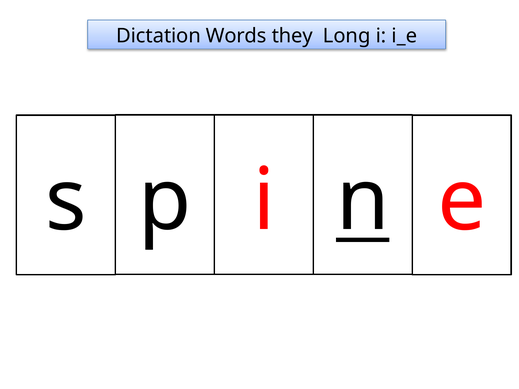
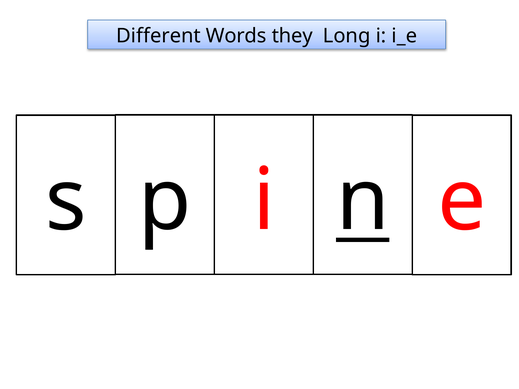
Dictation: Dictation -> Different
